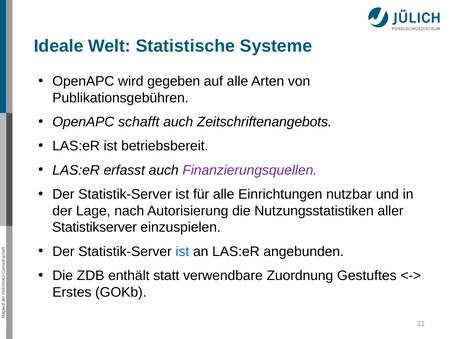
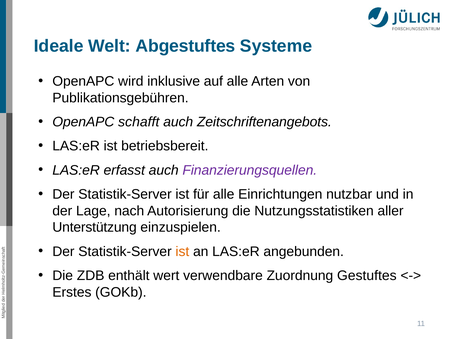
Statistische: Statistische -> Abgestuftes
gegeben: gegeben -> inklusive
Statistikserver: Statistikserver -> Unterstützung
ist at (182, 251) colour: blue -> orange
statt: statt -> wert
